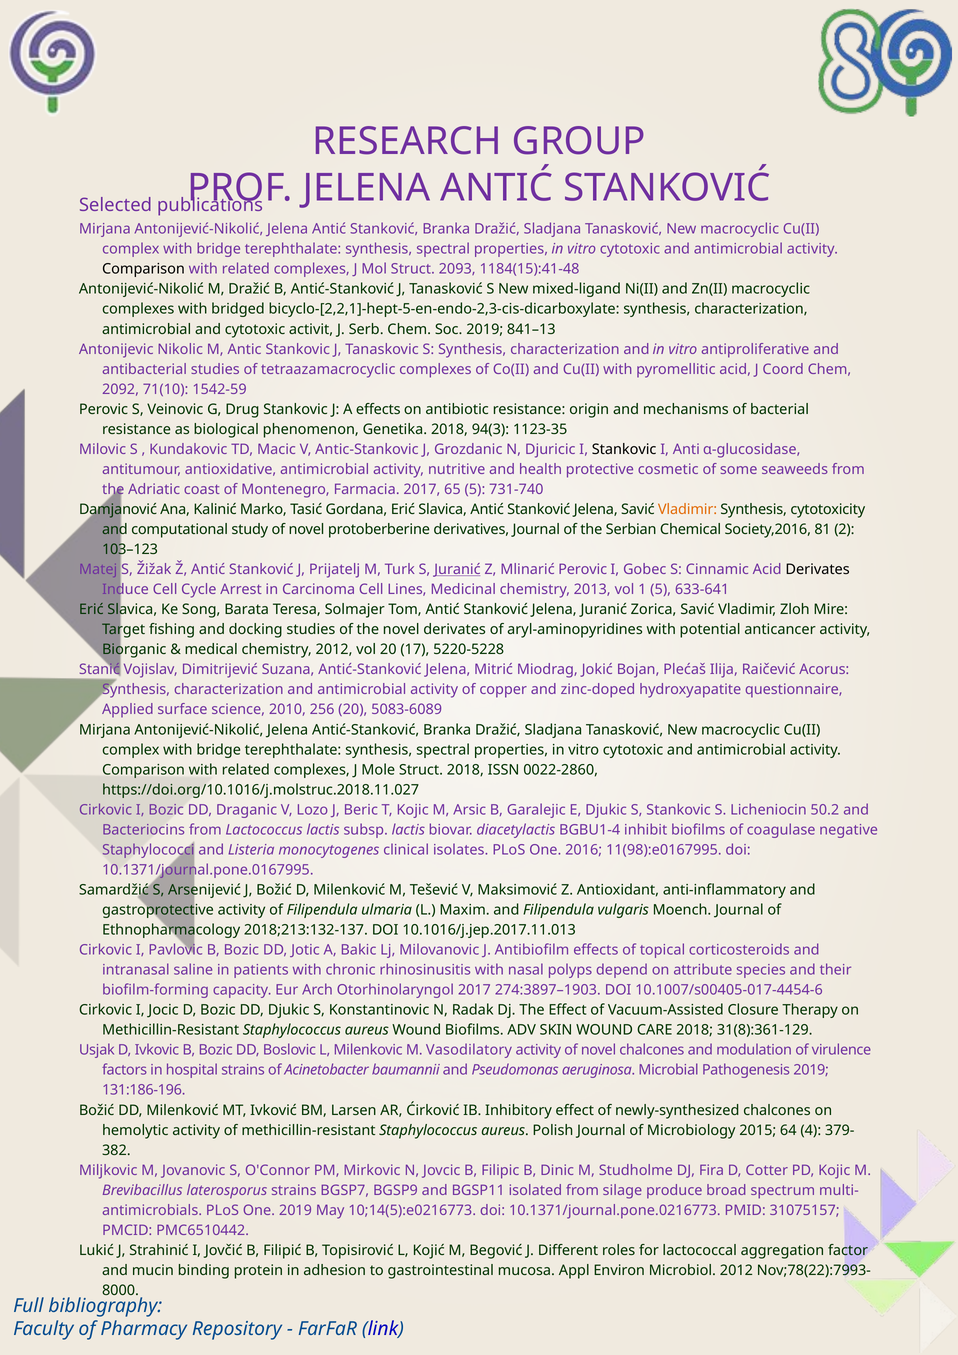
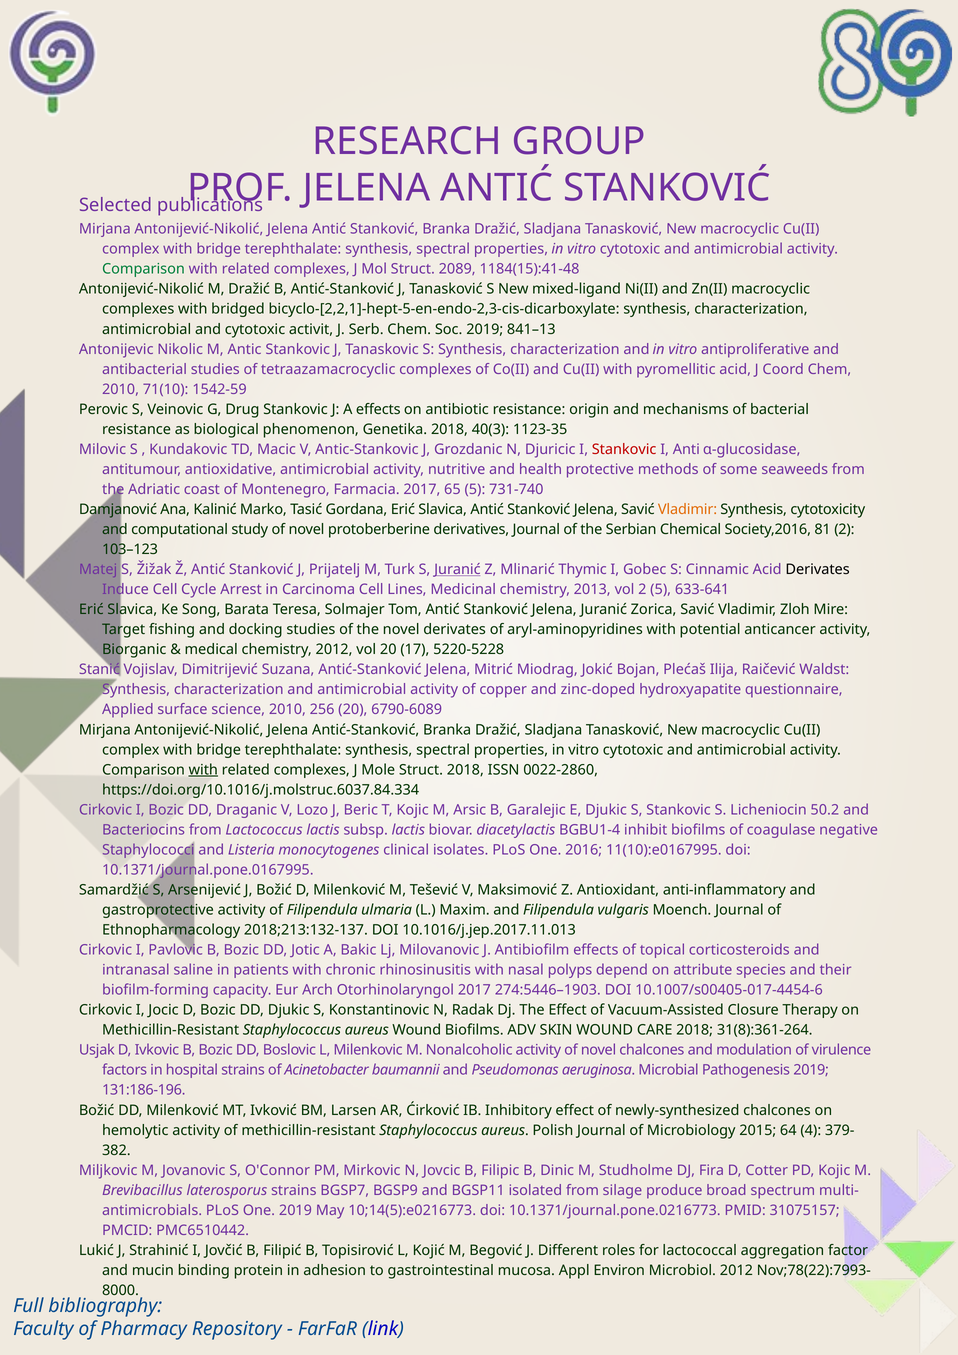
Comparison at (143, 269) colour: black -> green
2093: 2093 -> 2089
2092 at (121, 389): 2092 -> 2010
94(3: 94(3 -> 40(3
Stankovic at (624, 449) colour: black -> red
cosmetic: cosmetic -> methods
Mlinarić Perovic: Perovic -> Thymic
vol 1: 1 -> 2
Acorus: Acorus -> Waldst
5083-6089: 5083-6089 -> 6790-6089
with at (203, 770) underline: none -> present
https://doi.org/10.1016/j.molstruc.2018.11.027: https://doi.org/10.1016/j.molstruc.2018.11.027 -> https://doi.org/10.1016/j.molstruc.6037.84.334
11(98):e0167995: 11(98):e0167995 -> 11(10):e0167995
274:3897–1903: 274:3897–1903 -> 274:5446–1903
31(8):361-129: 31(8):361-129 -> 31(8):361-264
Vasodilatory: Vasodilatory -> Nonalcoholic
